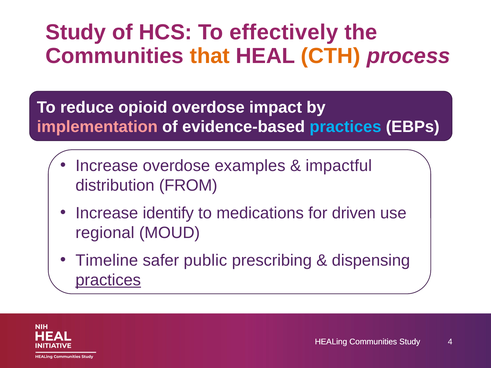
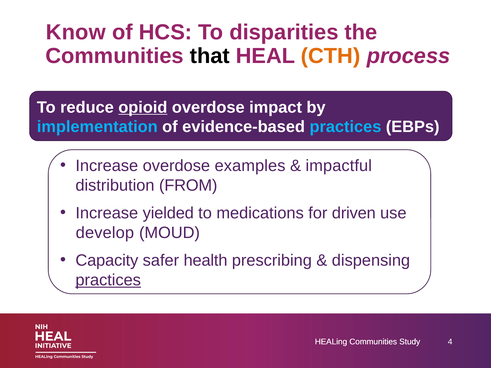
Study at (76, 32): Study -> Know
effectively: effectively -> disparities
that colour: orange -> black
opioid underline: none -> present
implementation colour: pink -> light blue
identify: identify -> yielded
regional: regional -> develop
Timeline: Timeline -> Capacity
public: public -> health
